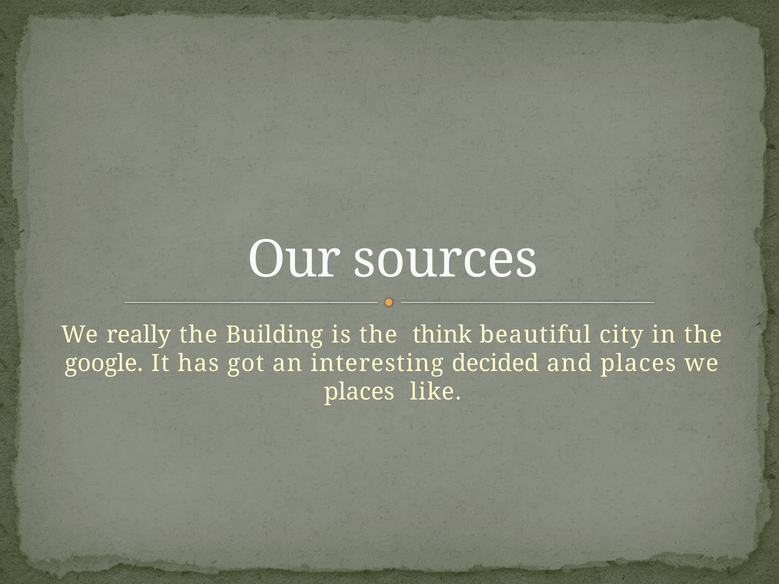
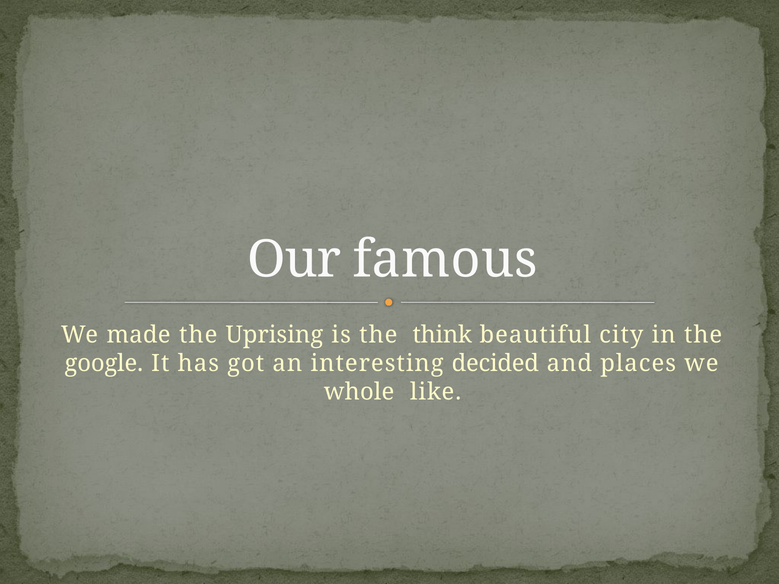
sources: sources -> famous
really: really -> made
Building: Building -> Uprising
places at (359, 392): places -> whole
